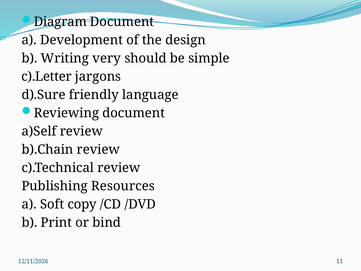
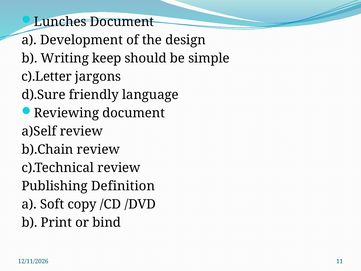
Diagram: Diagram -> Lunches
very: very -> keep
Resources: Resources -> Definition
